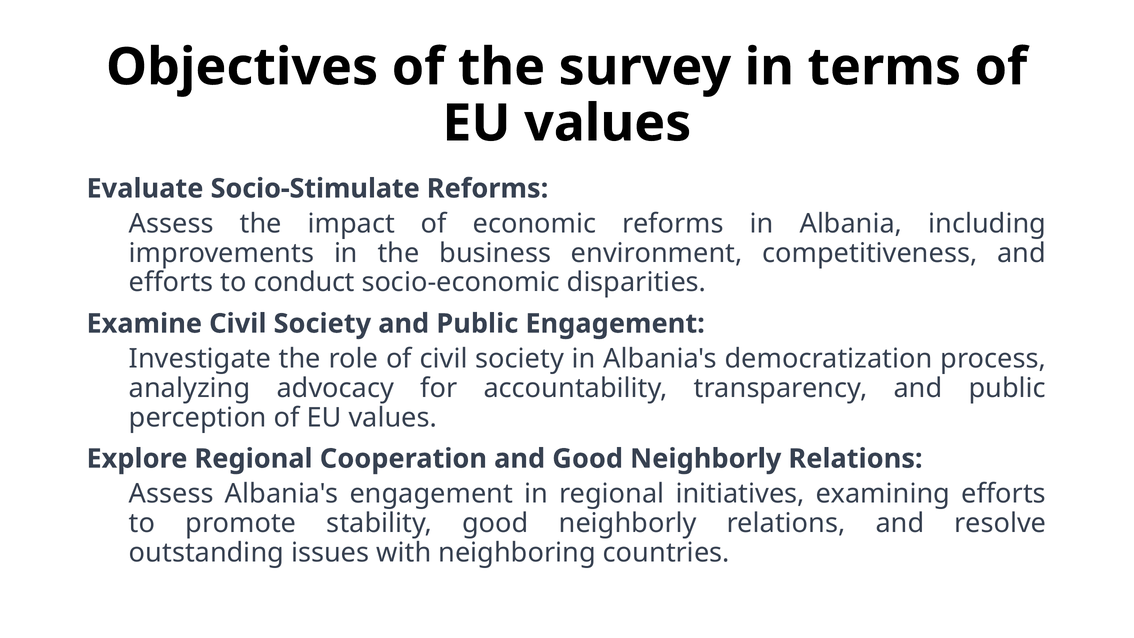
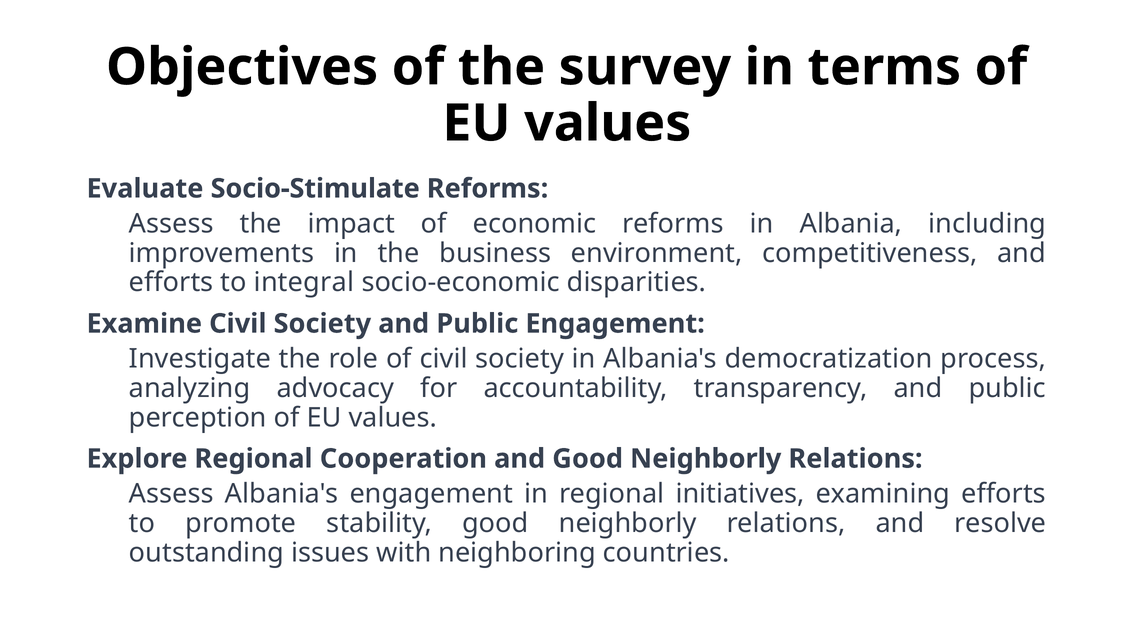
conduct: conduct -> integral
